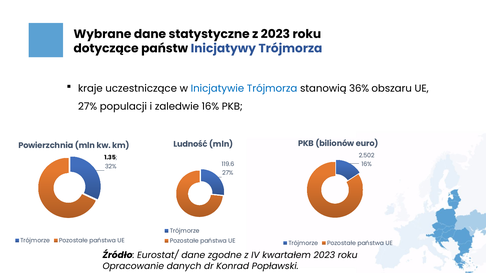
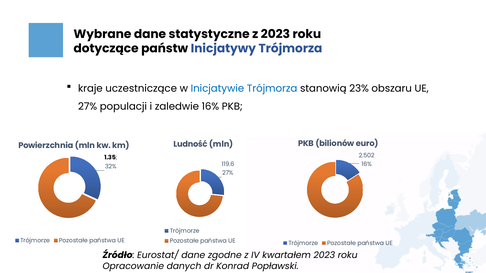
36%: 36% -> 23%
